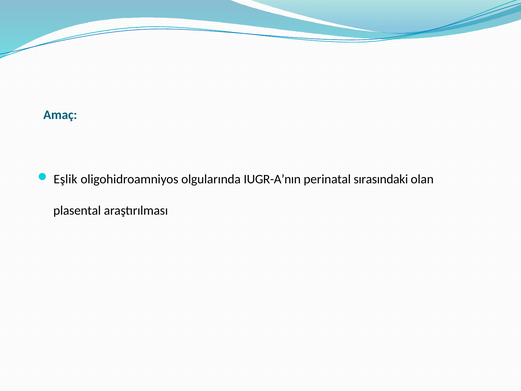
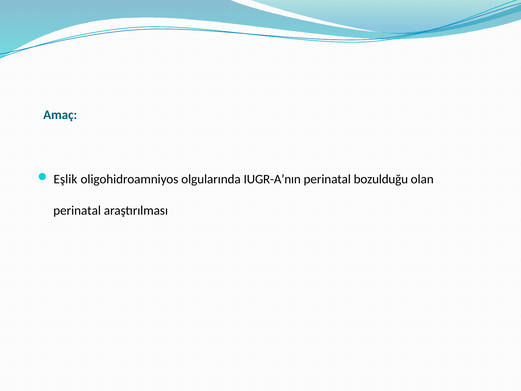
sırasındaki: sırasındaki -> bozulduğu
plasental at (77, 210): plasental -> perinatal
